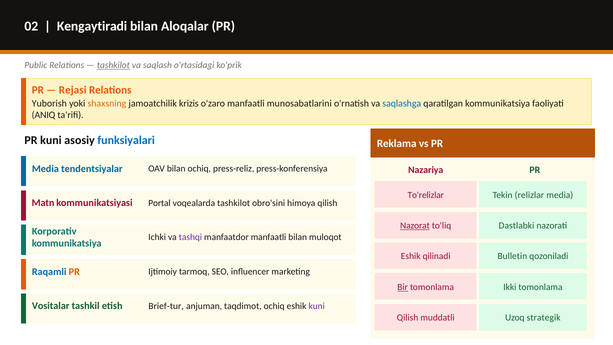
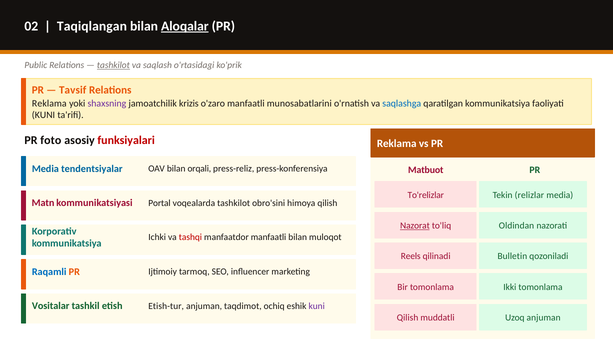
Kengaytiradi: Kengaytiradi -> Taqiqlangan
Aloqalar underline: none -> present
Rejasi: Rejasi -> Tavsif
Yuborish at (49, 103): Yuborish -> Reklama
shaxsning colour: orange -> purple
ANIQ at (44, 115): ANIQ -> KUNI
PR kuni: kuni -> foto
funksiyalari colour: blue -> red
bilan ochiq: ochiq -> orqali
Nazariya: Nazariya -> Matbuot
Dastlabki: Dastlabki -> Oldindan
tashqi colour: purple -> red
Eshik at (411, 256): Eshik -> Reels
Bir underline: present -> none
Brief-tur: Brief-tur -> Etish-tur
Uzoq strategik: strategik -> anjuman
